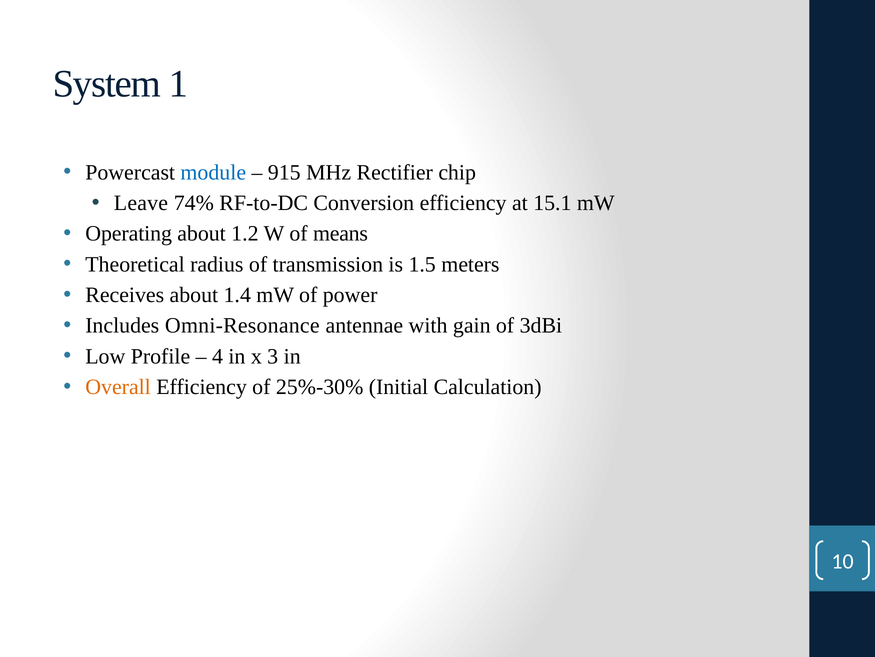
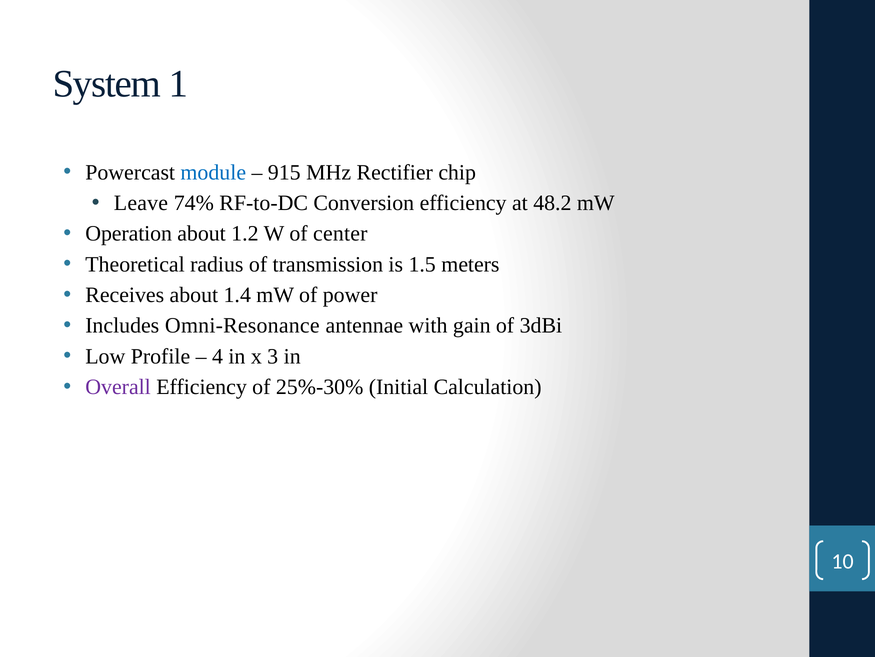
15.1: 15.1 -> 48.2
Operating: Operating -> Operation
means: means -> center
Overall colour: orange -> purple
